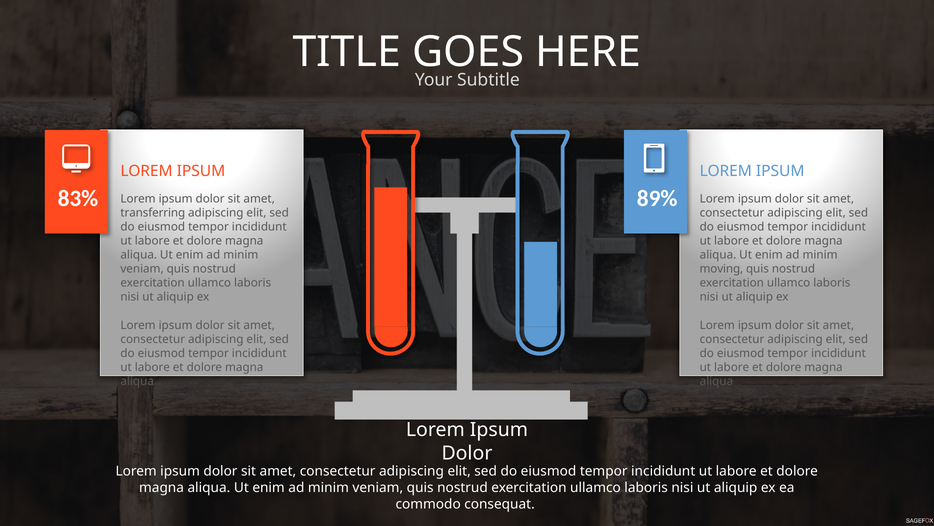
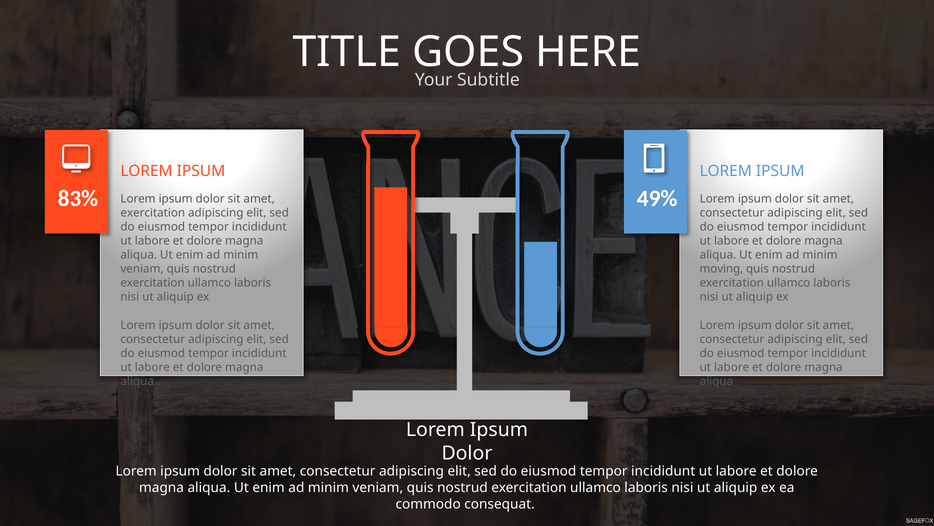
89%: 89% -> 49%
transferring at (153, 213): transferring -> exercitation
